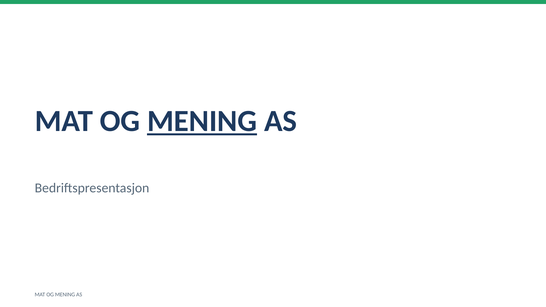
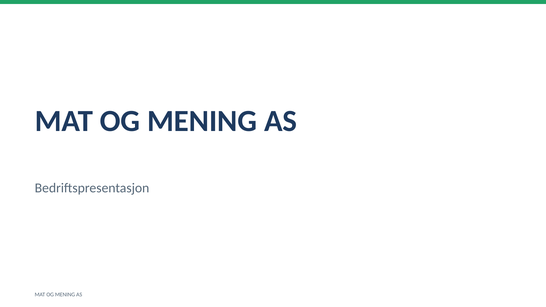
MENING at (202, 121) underline: present -> none
